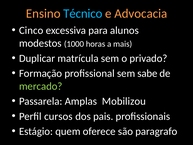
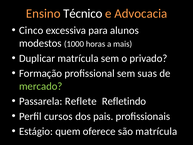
Técnico colour: light blue -> white
sabe: sabe -> suas
Amplas: Amplas -> Reflete
Mobilizou: Mobilizou -> Refletindo
são paragrafo: paragrafo -> matrícula
